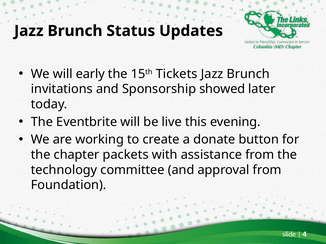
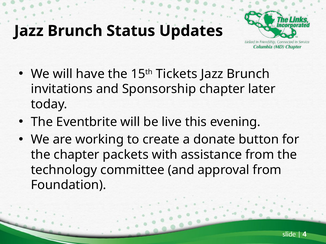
early: early -> have
Sponsorship showed: showed -> chapter
